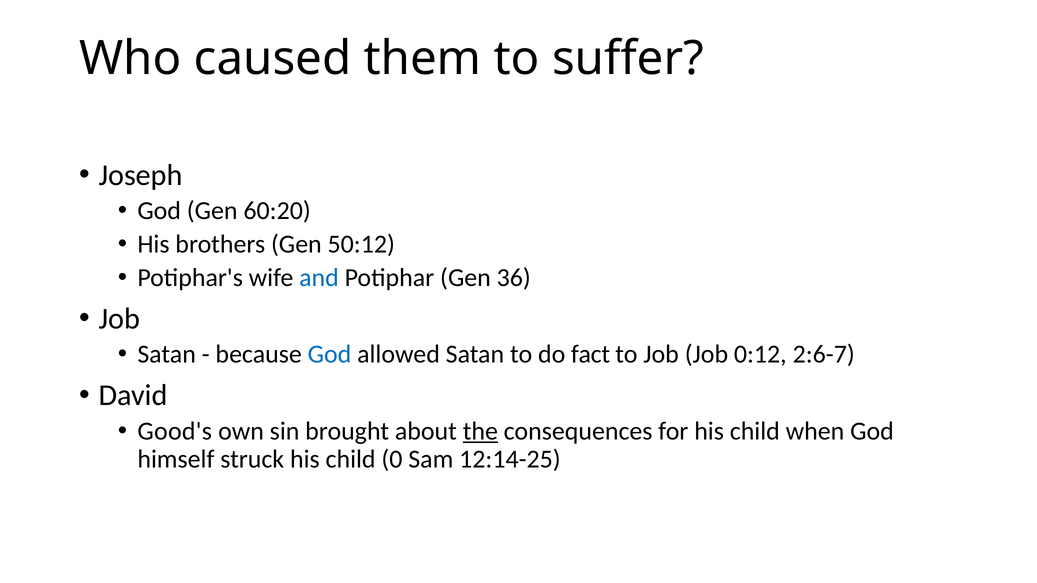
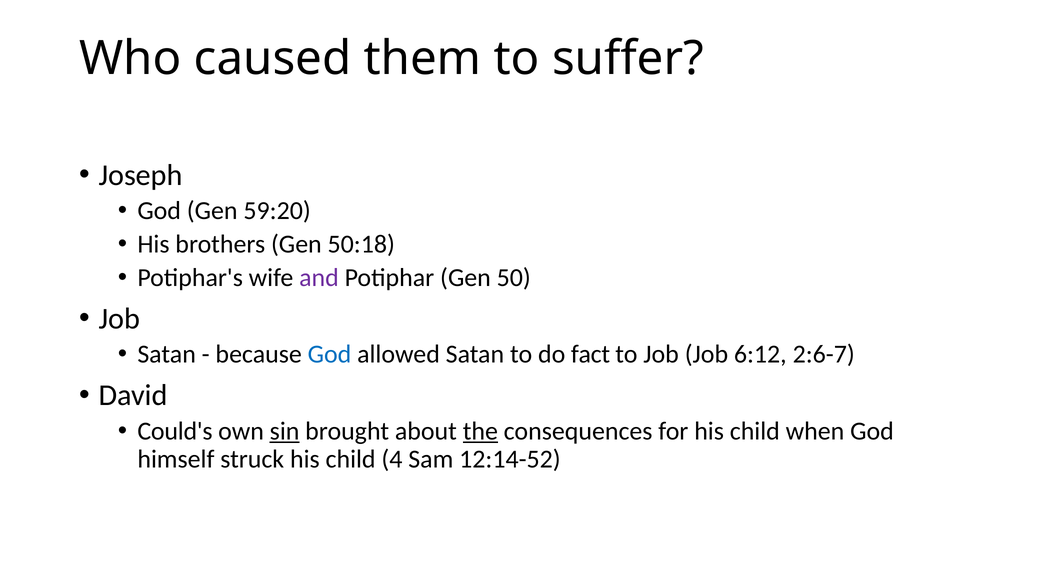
60:20: 60:20 -> 59:20
50:12: 50:12 -> 50:18
and colour: blue -> purple
36: 36 -> 50
0:12: 0:12 -> 6:12
Good's: Good's -> Could's
sin underline: none -> present
0: 0 -> 4
12:14-25: 12:14-25 -> 12:14-52
